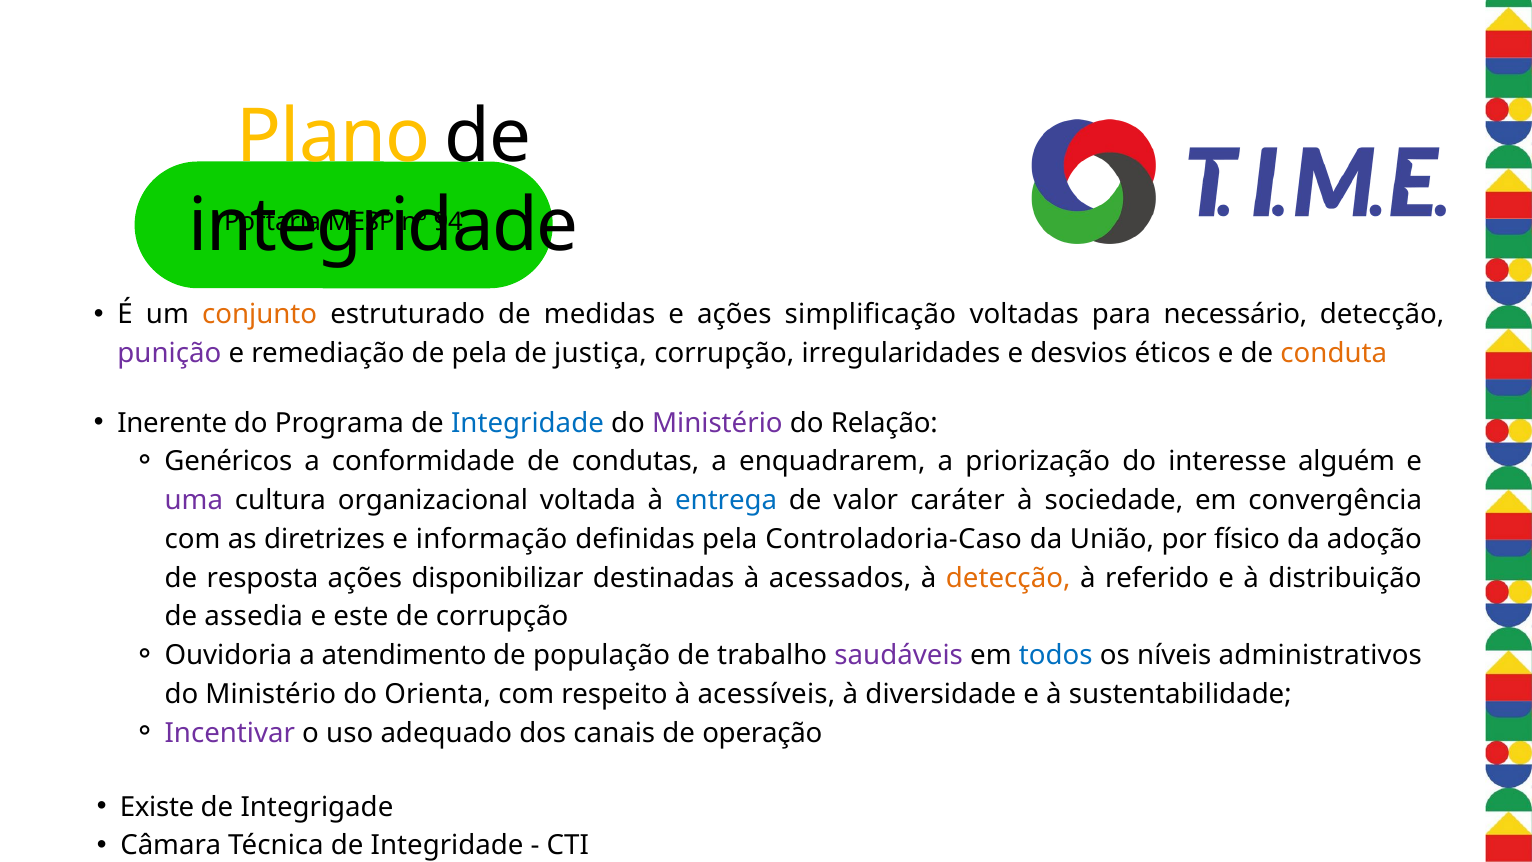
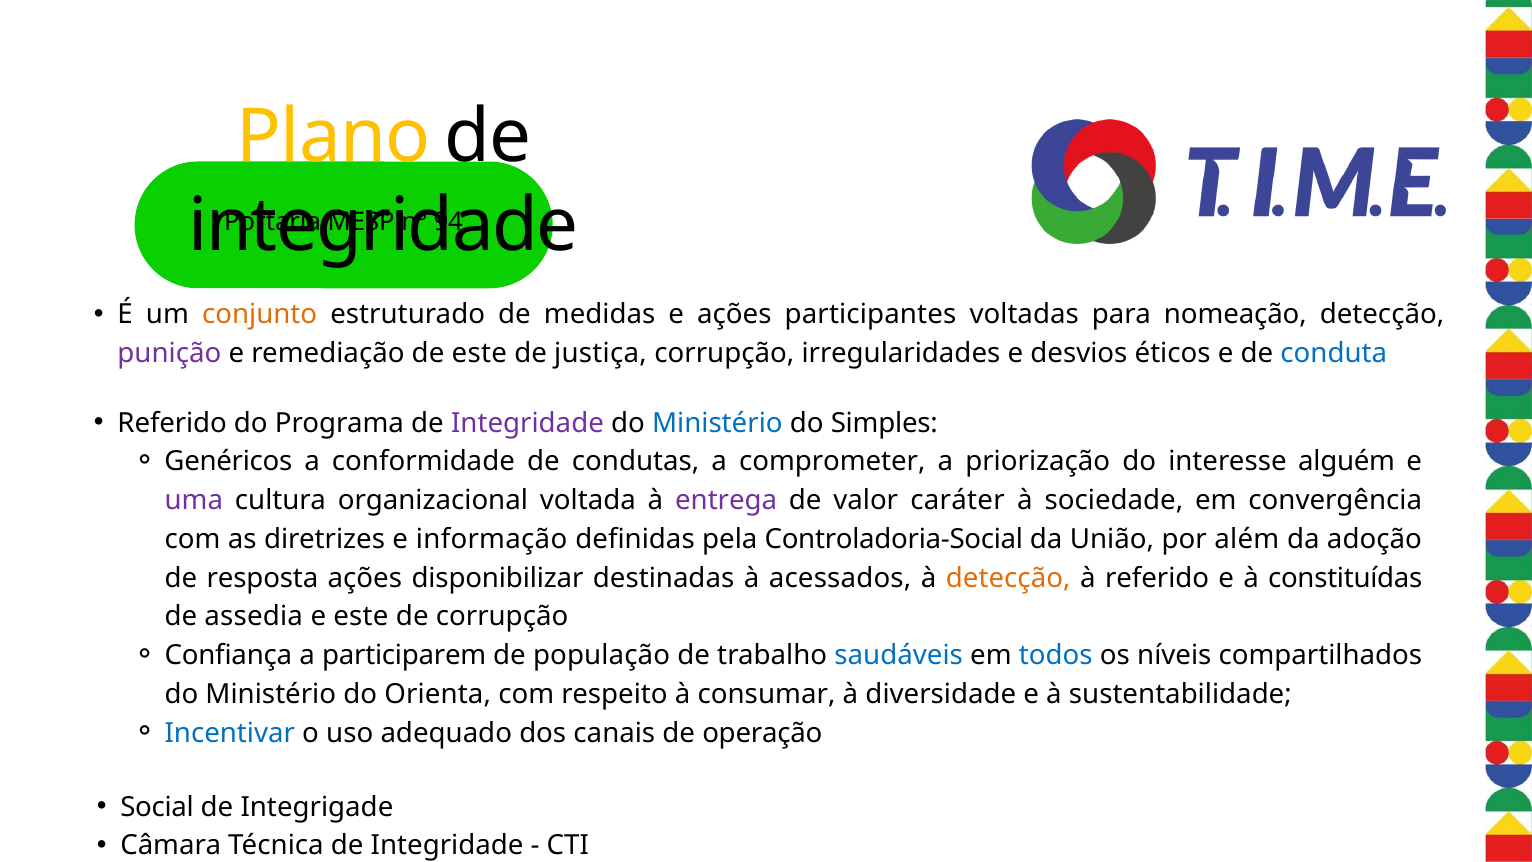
simplificação: simplificação -> participantes
necessário: necessário -> nomeação
de pela: pela -> este
conduta colour: orange -> blue
Inerente at (172, 423): Inerente -> Referido
Integridade at (527, 423) colour: blue -> purple
Ministério at (717, 423) colour: purple -> blue
Relação: Relação -> Simples
enquadrarem: enquadrarem -> comprometer
entrega colour: blue -> purple
Controladoria-Caso: Controladoria-Caso -> Controladoria-Social
físico: físico -> além
distribuição: distribuição -> constituídas
Ouvidoria: Ouvidoria -> Confiança
atendimento: atendimento -> participarem
saudáveis colour: purple -> blue
administrativos: administrativos -> compartilhados
acessíveis: acessíveis -> consumar
Incentivar colour: purple -> blue
Existe: Existe -> Social
